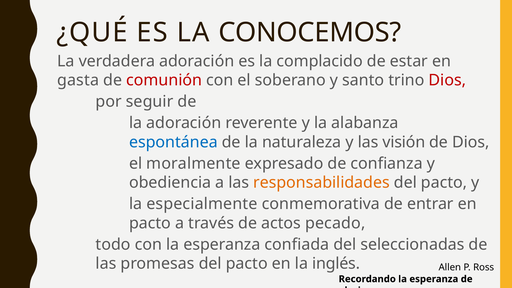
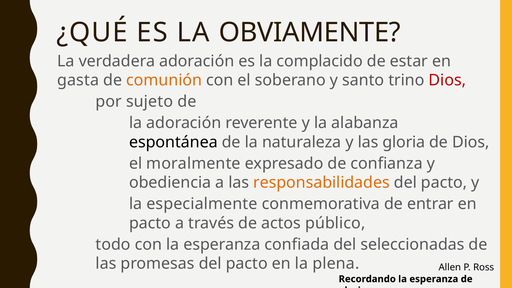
CONOCEMOS: CONOCEMOS -> OBVIAMENTE
comunión colour: red -> orange
seguir: seguir -> sujeto
espontánea colour: blue -> black
las visión: visión -> gloria
pecado: pecado -> público
inglés: inglés -> plena
